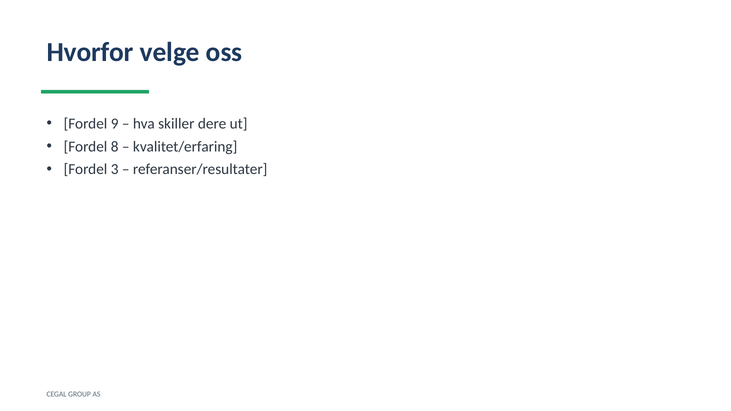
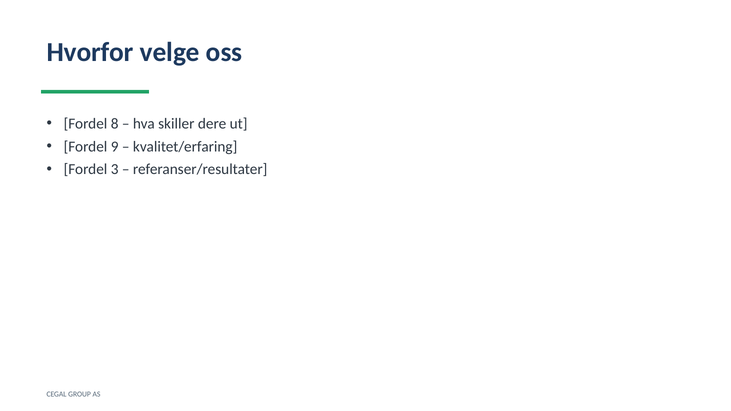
9: 9 -> 8
8: 8 -> 9
